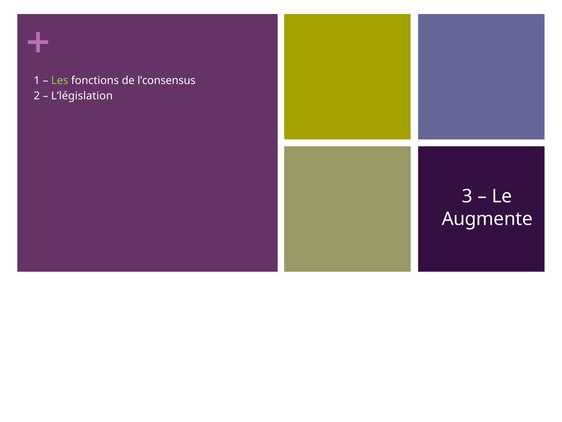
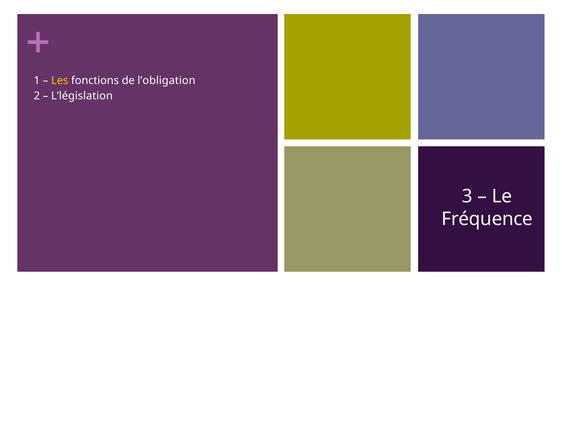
Les colour: light green -> yellow
l’consensus: l’consensus -> l’obligation
Augmente: Augmente -> Fréquence
